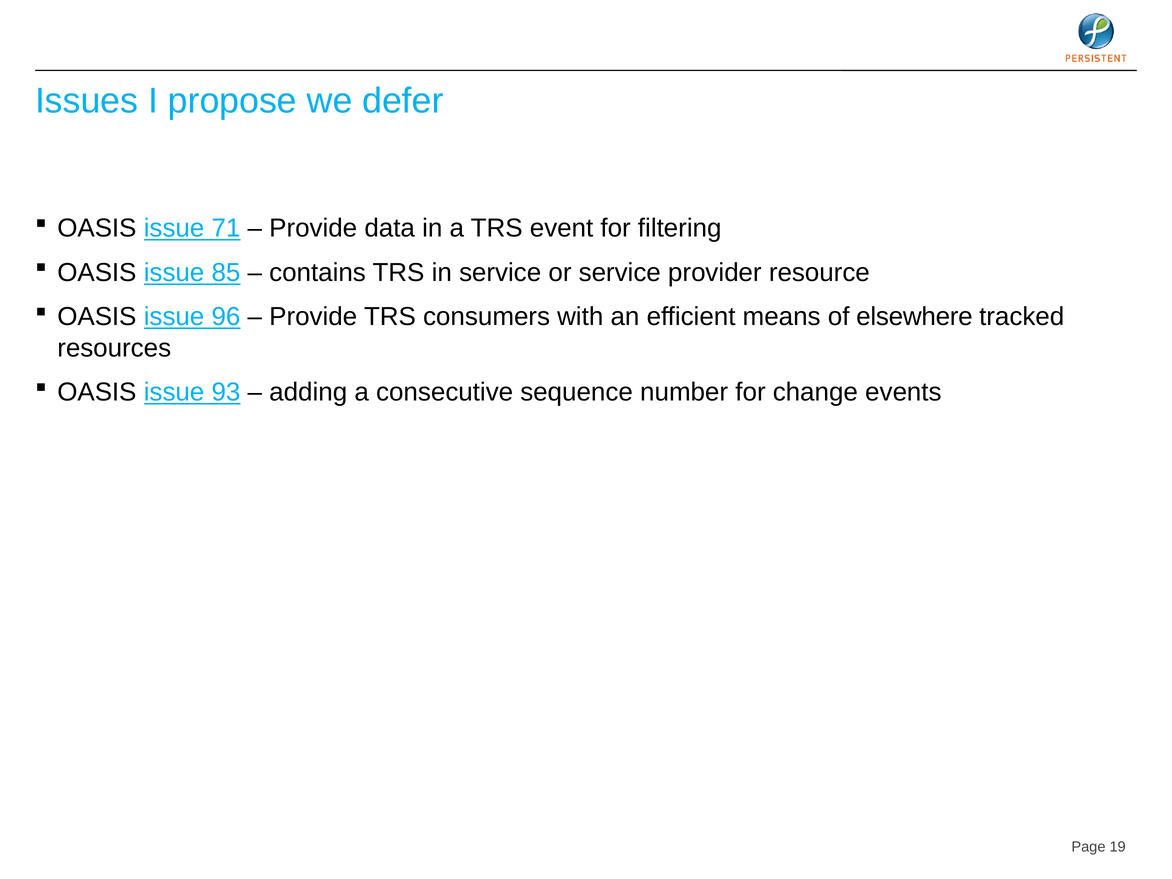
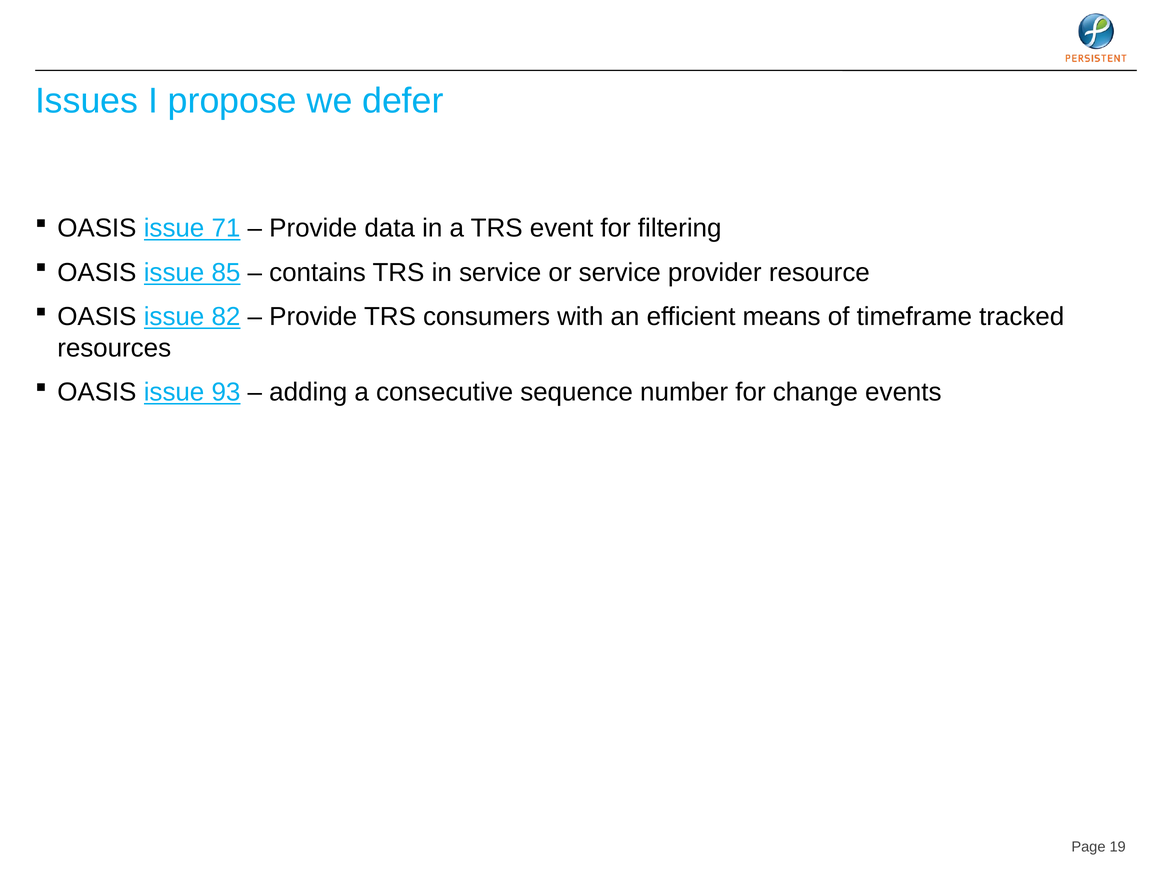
96: 96 -> 82
elsewhere: elsewhere -> timeframe
